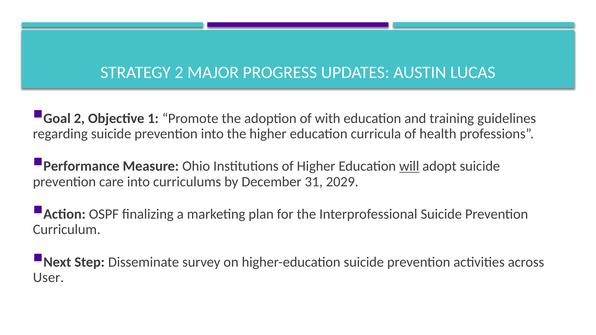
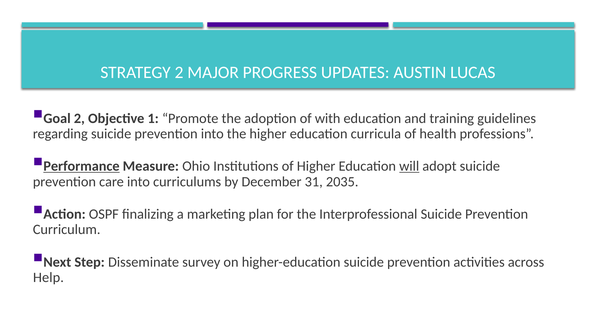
Performance underline: none -> present
2029: 2029 -> 2035
User: User -> Help
